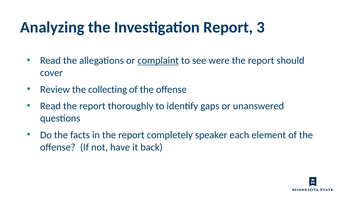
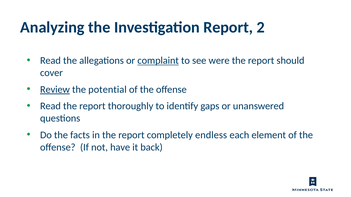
3: 3 -> 2
Review underline: none -> present
collecting: collecting -> potential
speaker: speaker -> endless
